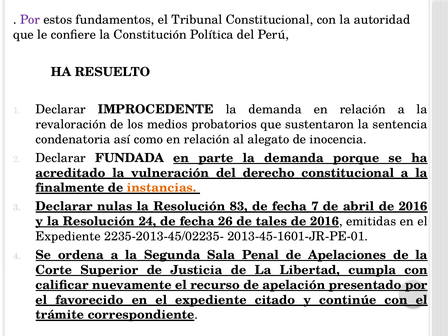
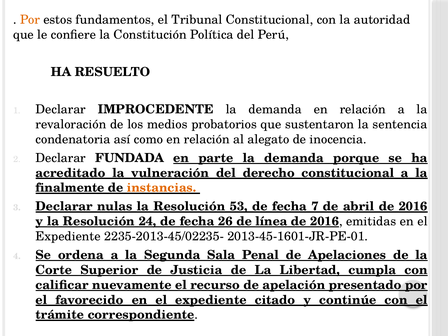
Por at (30, 20) colour: purple -> orange
83: 83 -> 53
tales: tales -> línea
